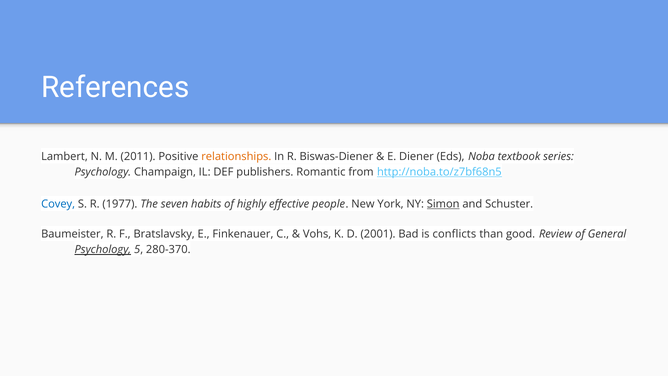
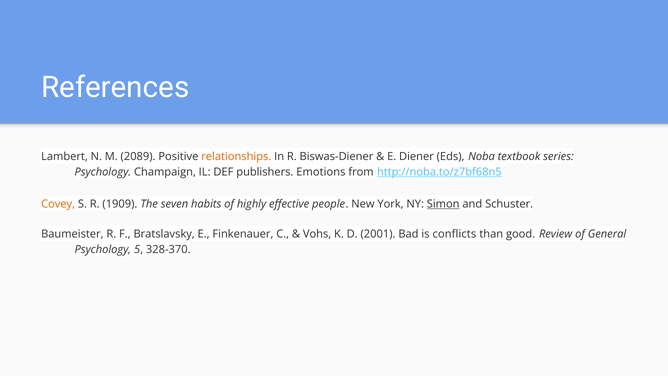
2011: 2011 -> 2089
Romantic: Romantic -> Emotions
Covey colour: blue -> orange
1977: 1977 -> 1909
Psychology at (103, 249) underline: present -> none
280-370: 280-370 -> 328-370
